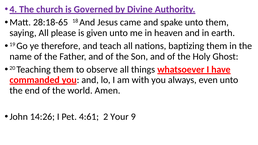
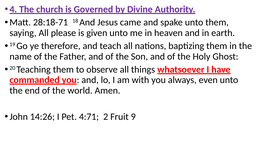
28:18-65: 28:18-65 -> 28:18-71
4:61: 4:61 -> 4:71
Your: Your -> Fruit
